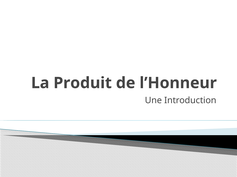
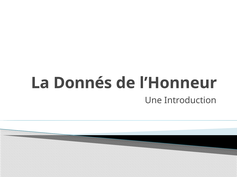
Produit: Produit -> Donnés
